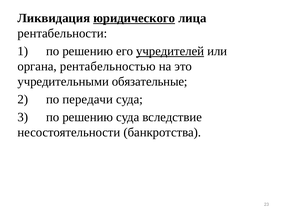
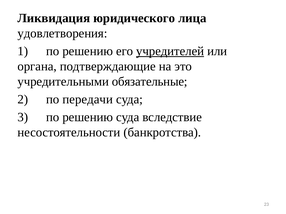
юридического underline: present -> none
рентабельности: рентабельности -> удовлетворения
рентабельностью: рентабельностью -> подтверждающие
